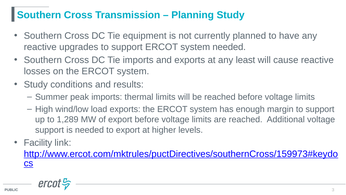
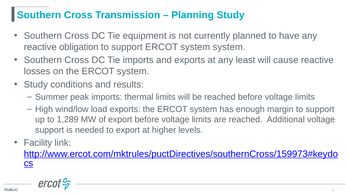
upgrades: upgrades -> obligation
system needed: needed -> system
